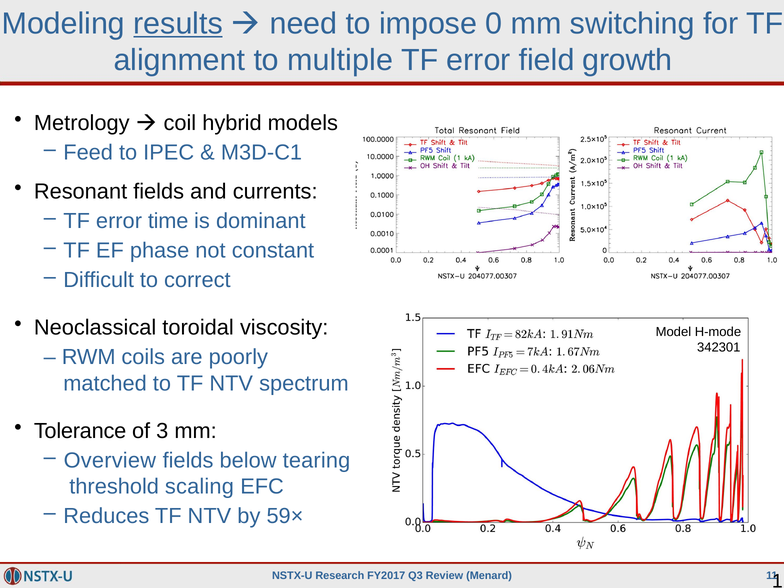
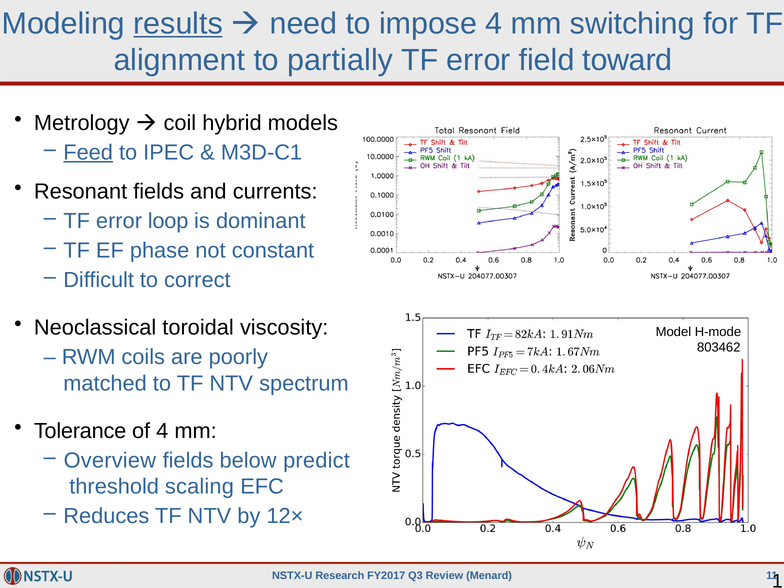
impose 0: 0 -> 4
multiple: multiple -> partially
growth: growth -> toward
Feed underline: none -> present
time: time -> loop
342301: 342301 -> 803462
of 3: 3 -> 4
tearing: tearing -> predict
59×: 59× -> 12×
